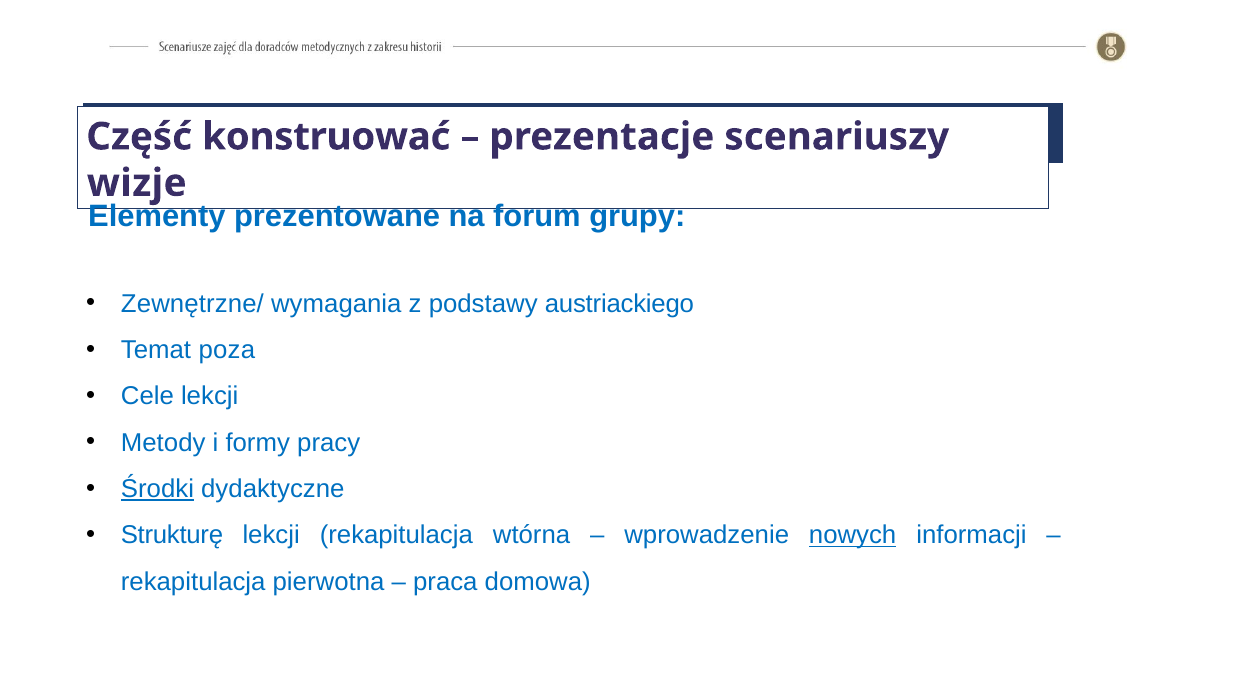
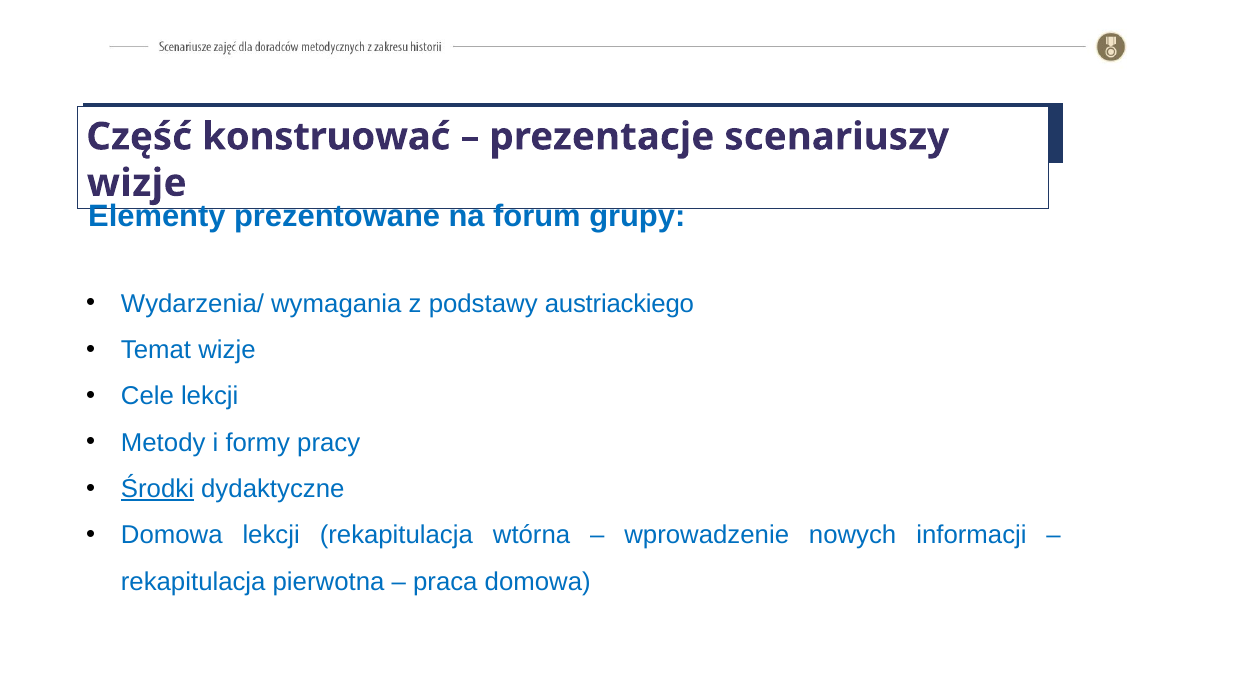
Zewnętrzne/: Zewnętrzne/ -> Wydarzenia/
Temat poza: poza -> wizje
Strukturę at (172, 536): Strukturę -> Domowa
nowych underline: present -> none
